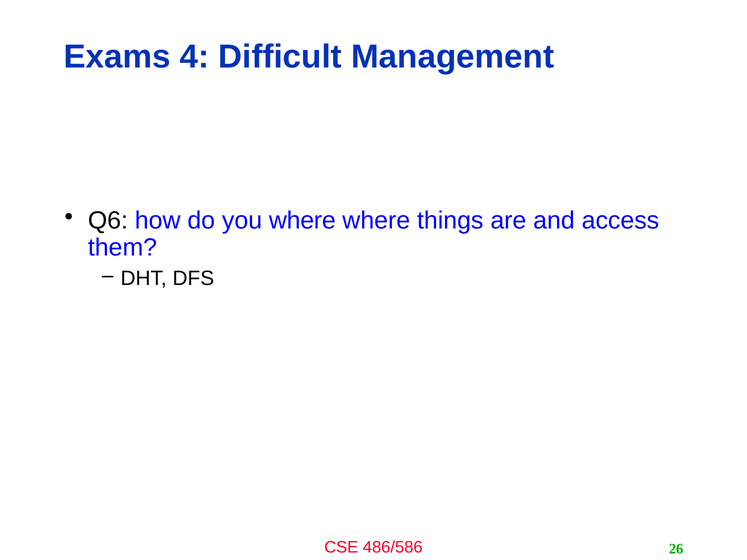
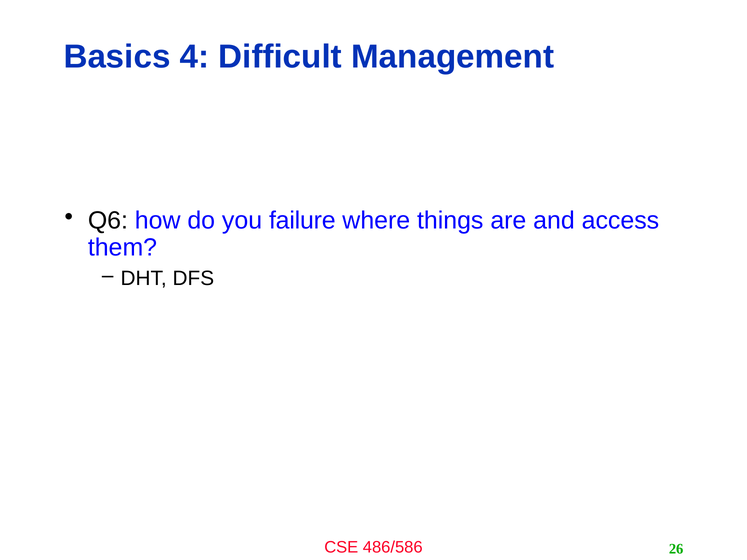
Exams: Exams -> Basics
you where: where -> failure
